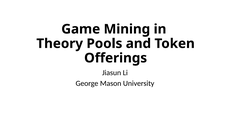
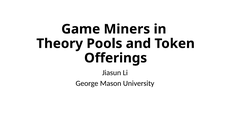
Mining: Mining -> Miners
